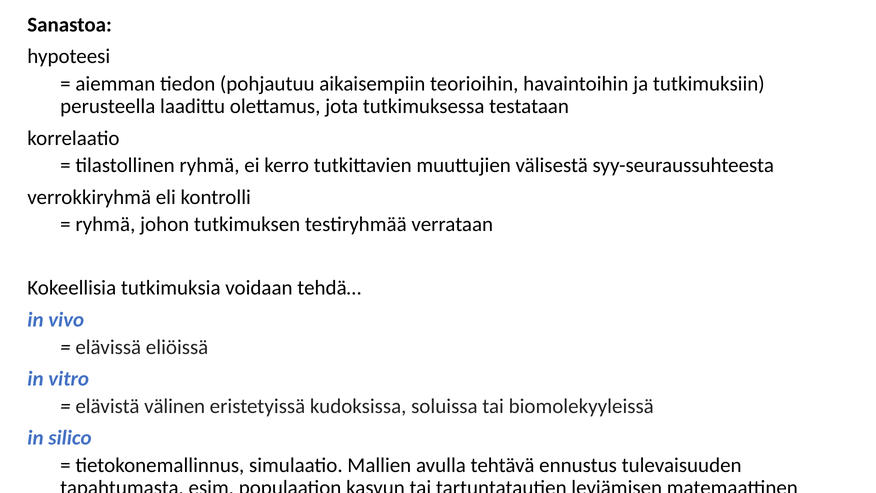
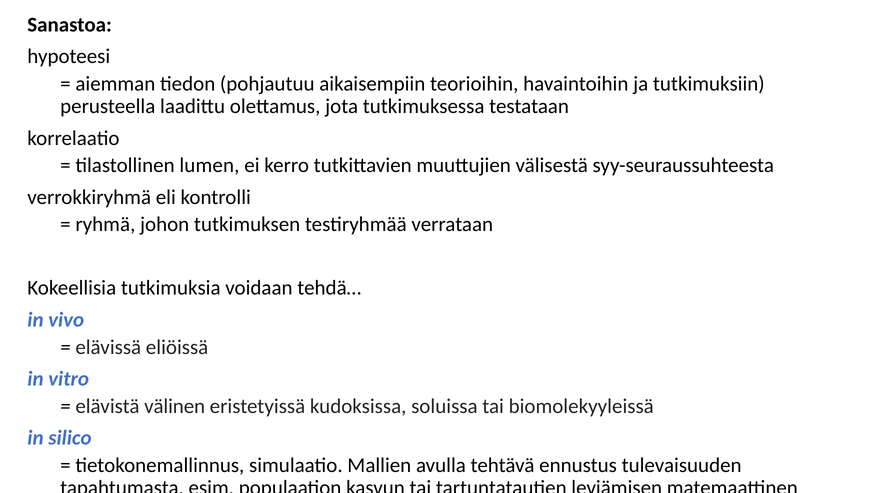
tilastollinen ryhmä: ryhmä -> lumen
